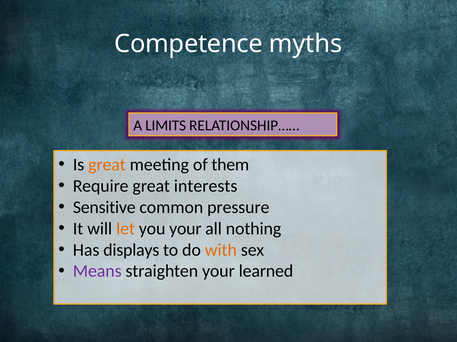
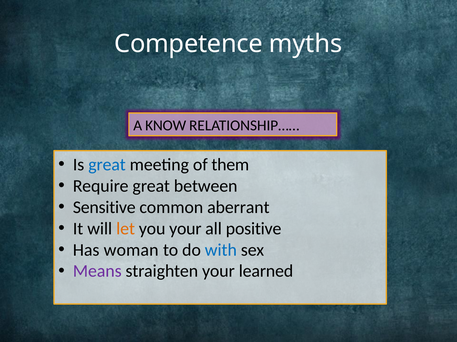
LIMITS: LIMITS -> KNOW
great at (107, 165) colour: orange -> blue
interests: interests -> between
pressure: pressure -> aberrant
nothing: nothing -> positive
displays: displays -> woman
with colour: orange -> blue
